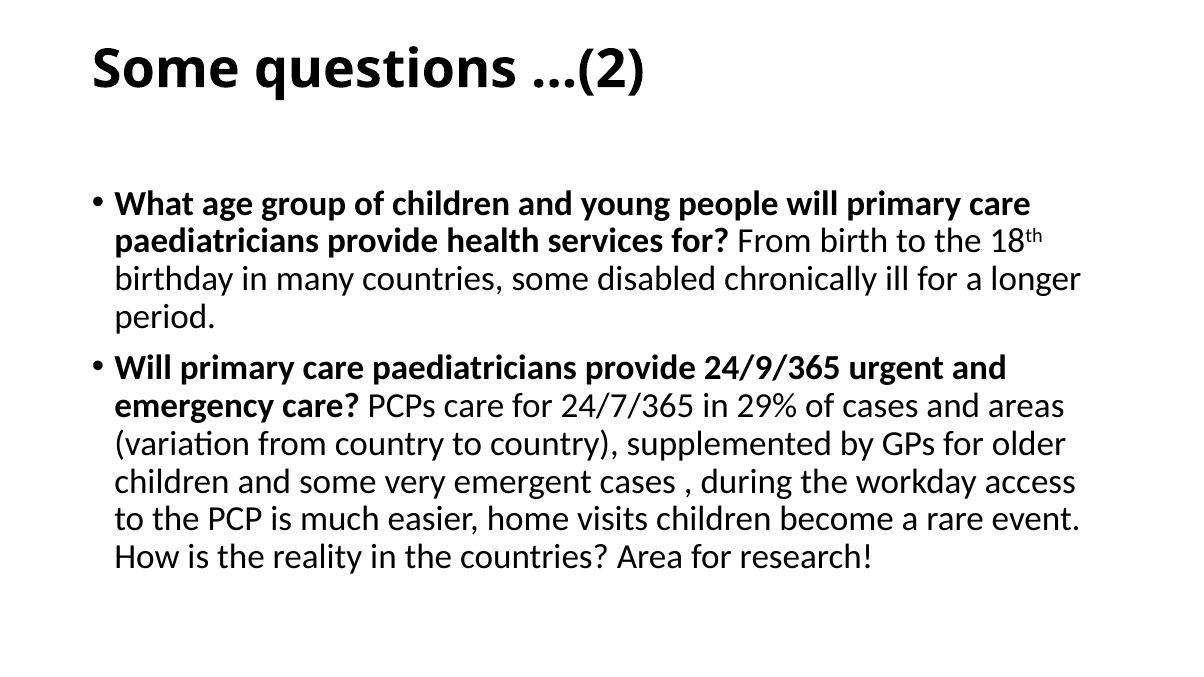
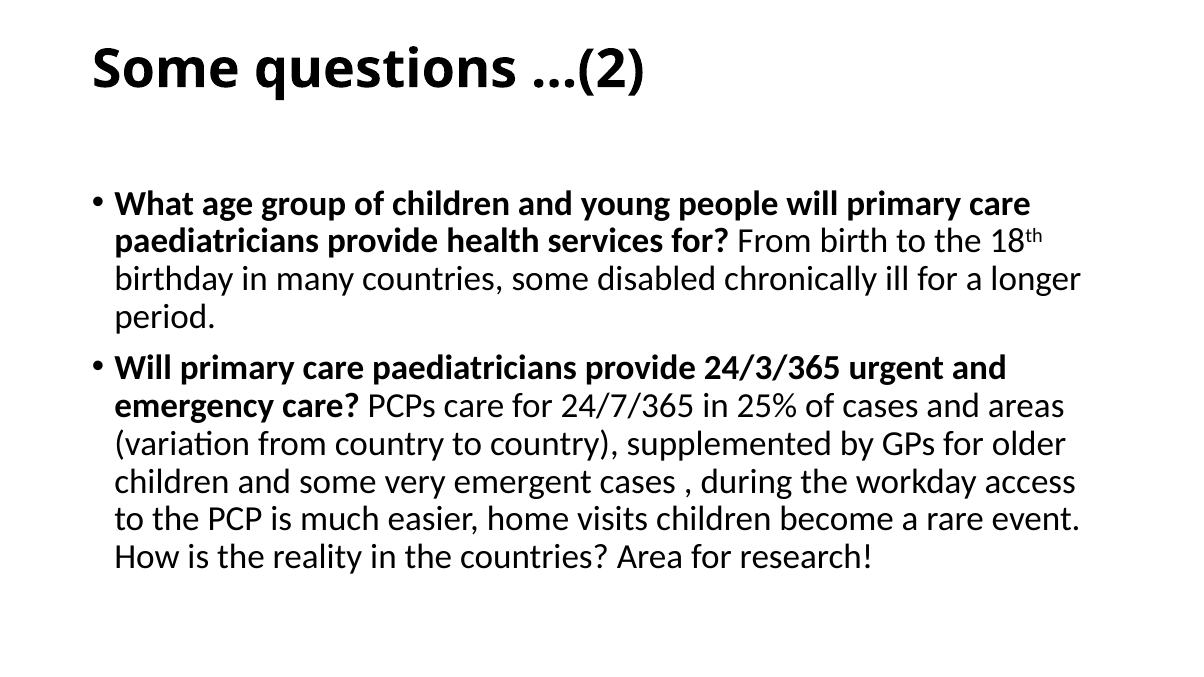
24/9/365: 24/9/365 -> 24/3/365
29%: 29% -> 25%
